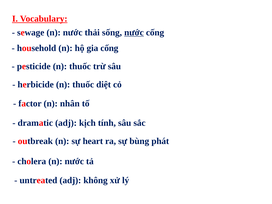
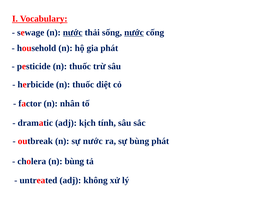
nước at (73, 32) underline: none -> present
gia cống: cống -> phát
sự heart: heart -> nước
cholera n nước: nước -> bùng
